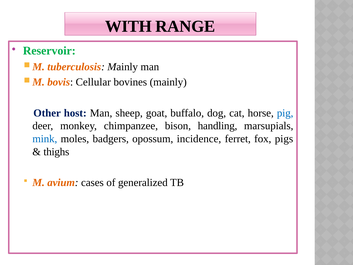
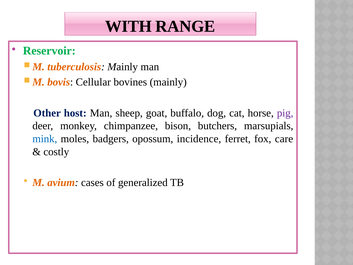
pig colour: blue -> purple
handling: handling -> butchers
pigs: pigs -> care
thighs: thighs -> costly
